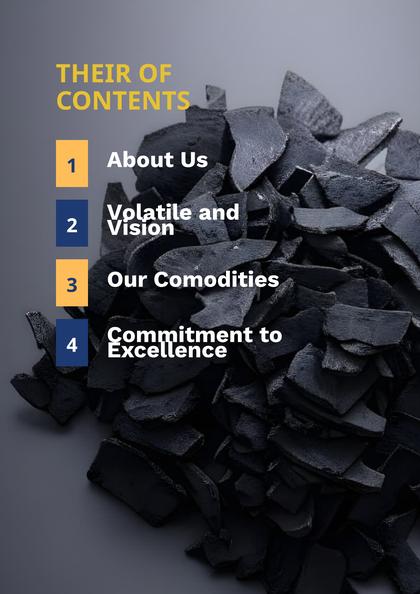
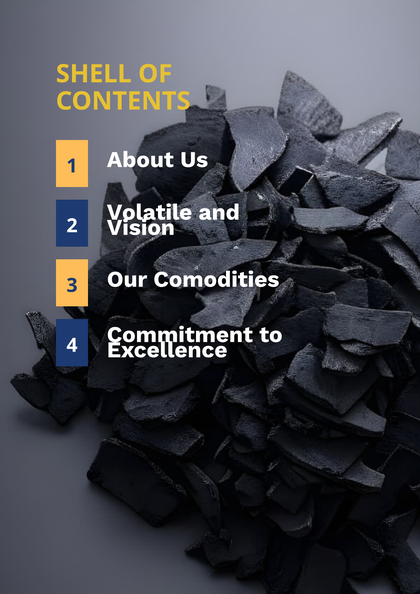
THEIR: THEIR -> SHELL
